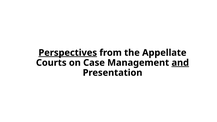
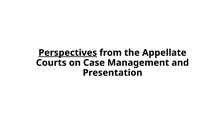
and underline: present -> none
